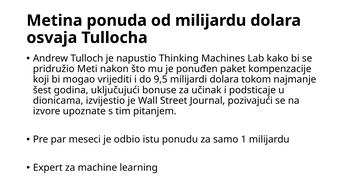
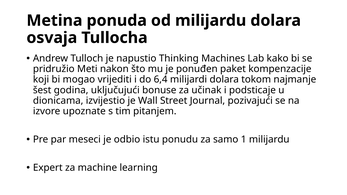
9,5: 9,5 -> 6,4
